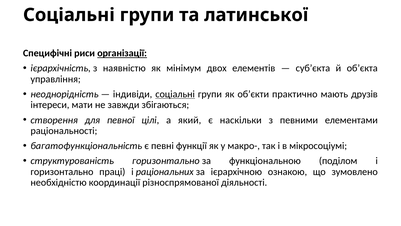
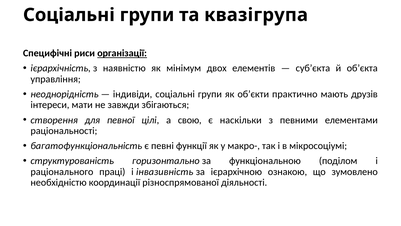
латинської: латинської -> квазігрупа
соціальні at (175, 94) underline: present -> none
який: який -> свою
горизонтально at (62, 171): горизонтально -> раціонального
раціональних: раціональних -> інвазивність
